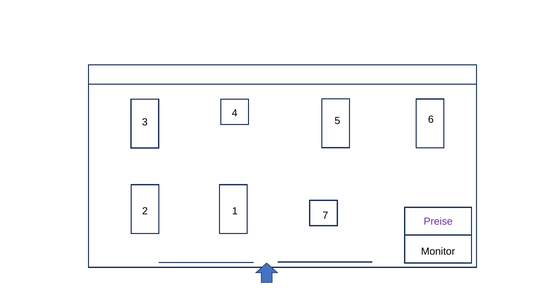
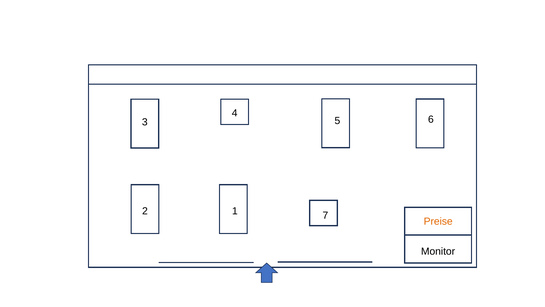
Preise colour: purple -> orange
